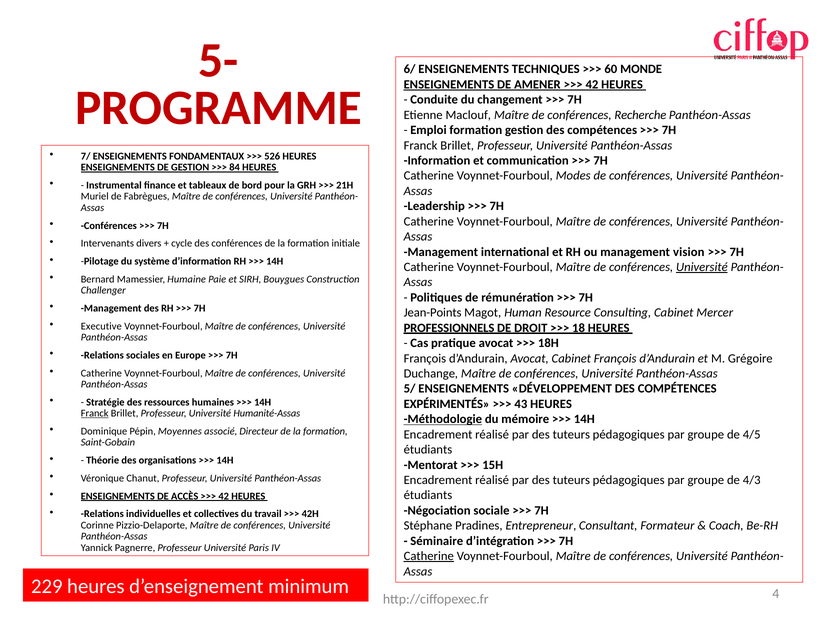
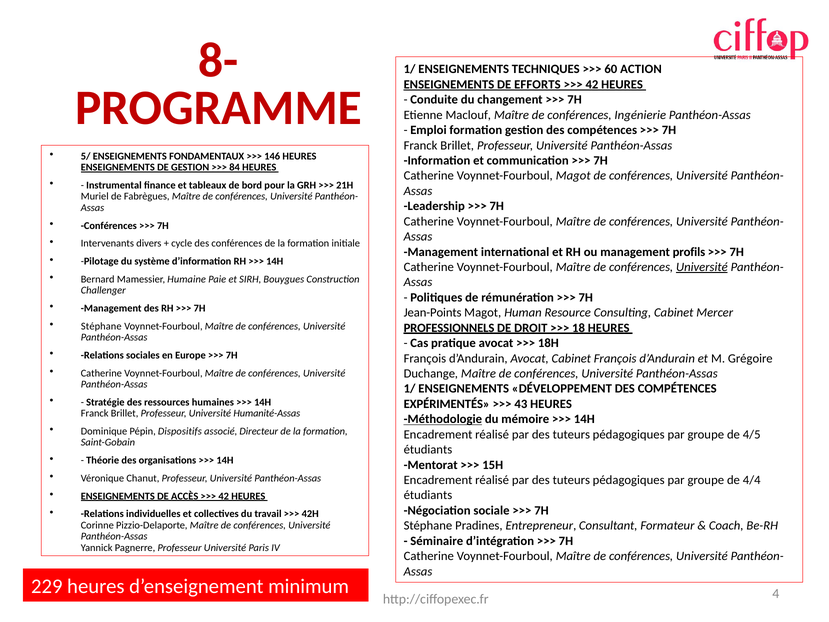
5-: 5- -> 8-
6/ at (410, 69): 6/ -> 1/
MONDE: MONDE -> ACTION
AMENER: AMENER -> EFFORTS
Recherche: Recherche -> Ingénierie
7/: 7/ -> 5/
526: 526 -> 146
Voynnet-Fourboul Modes: Modes -> Magot
vision: vision -> profils
Executive at (101, 326): Executive -> Stéphane
5/ at (410, 389): 5/ -> 1/
Franck at (95, 413) underline: present -> none
Moyennes: Moyennes -> Dispositifs
4/3: 4/3 -> 4/4
Catherine at (429, 556) underline: present -> none
